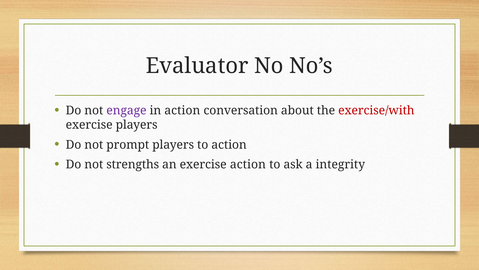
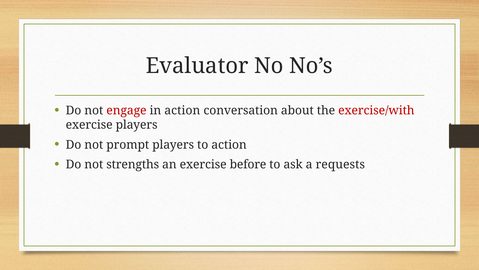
engage colour: purple -> red
exercise action: action -> before
integrity: integrity -> requests
